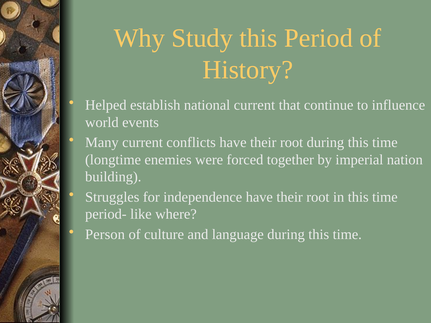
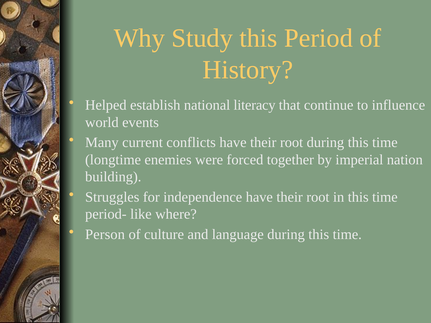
national current: current -> literacy
